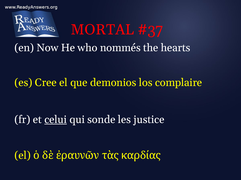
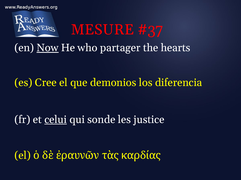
MORTAL: MORTAL -> MESURE
Now underline: none -> present
nommés: nommés -> partager
complaire: complaire -> diferencia
